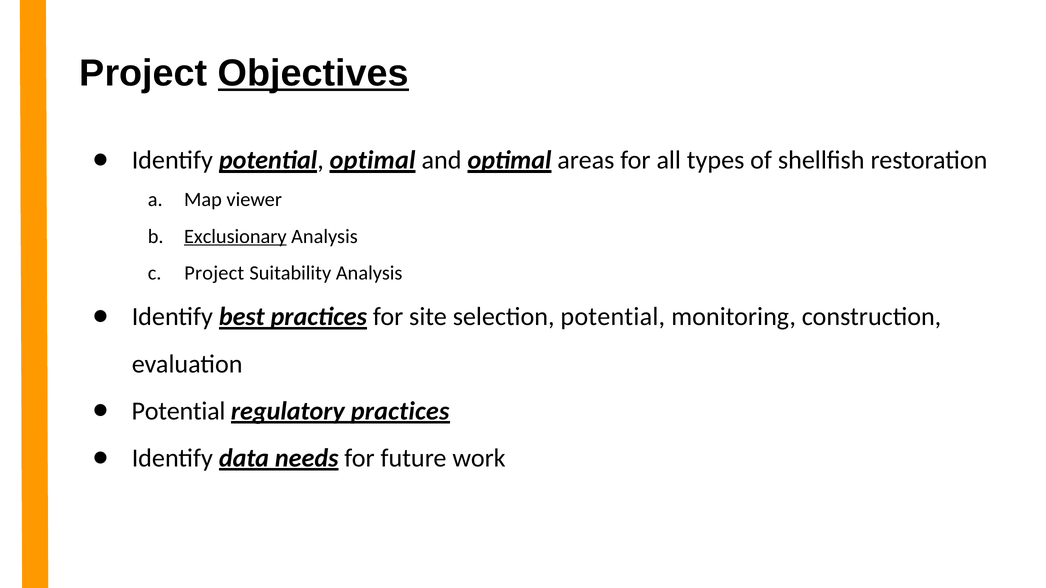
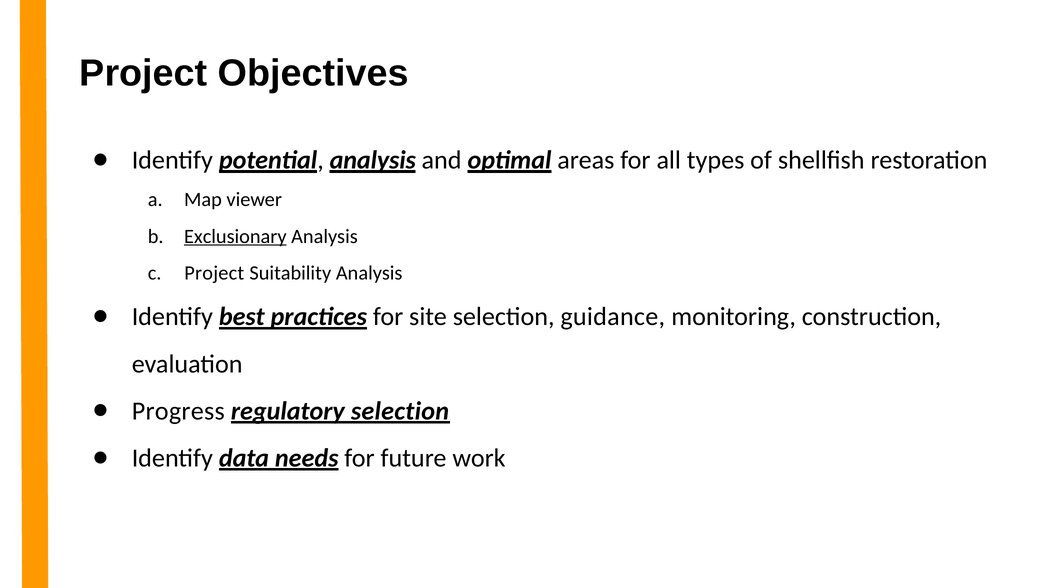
Objectives underline: present -> none
potential optimal: optimal -> analysis
selection potential: potential -> guidance
Potential at (179, 411): Potential -> Progress
regulatory practices: practices -> selection
